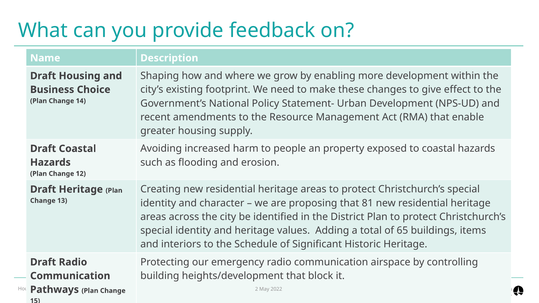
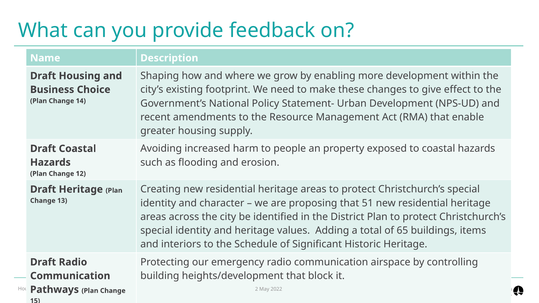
81: 81 -> 51
